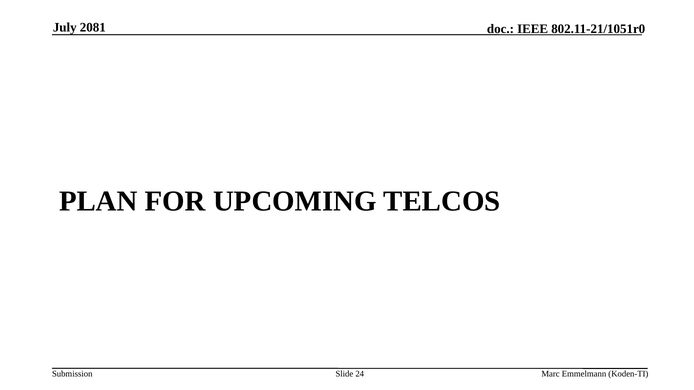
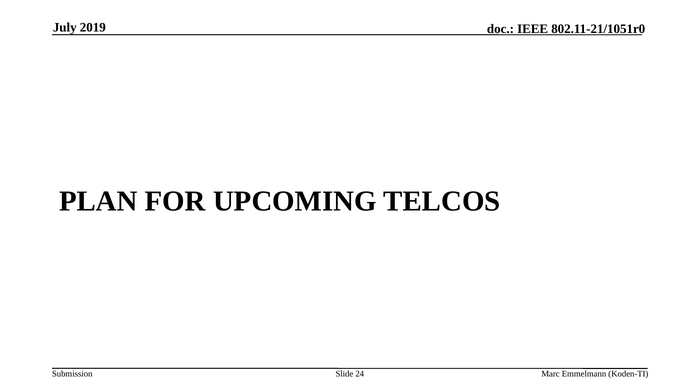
2081: 2081 -> 2019
